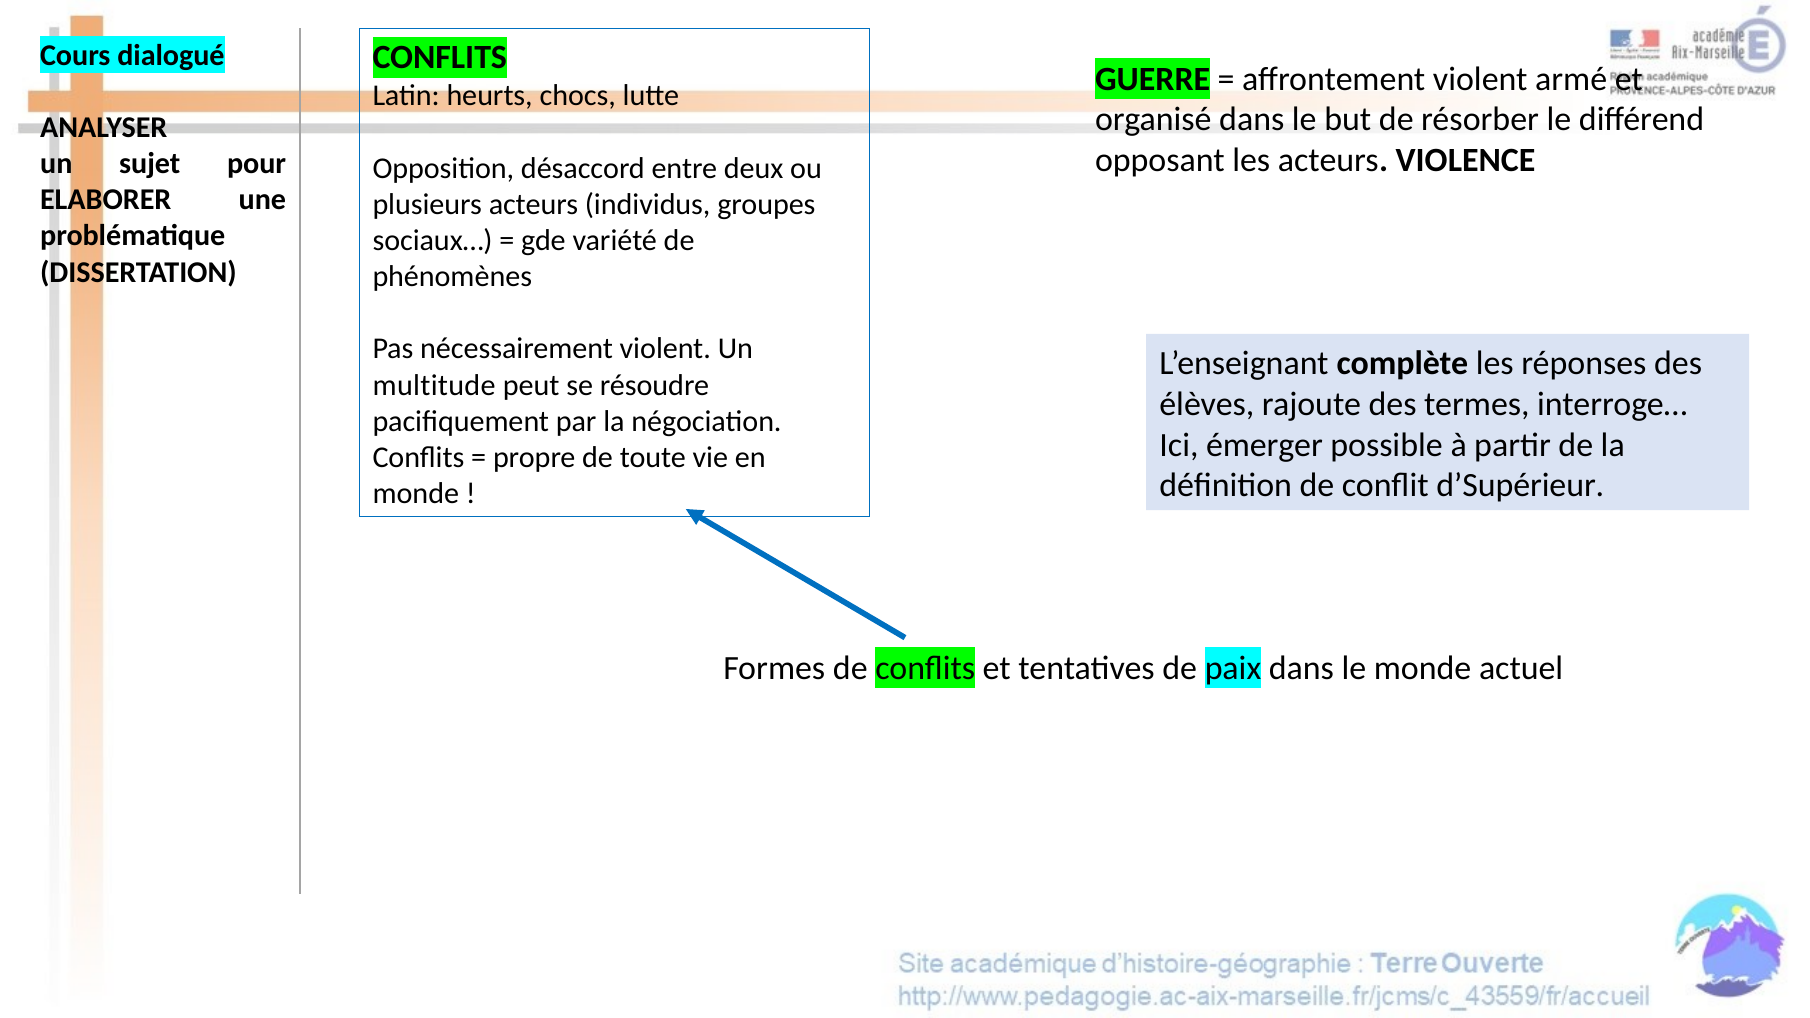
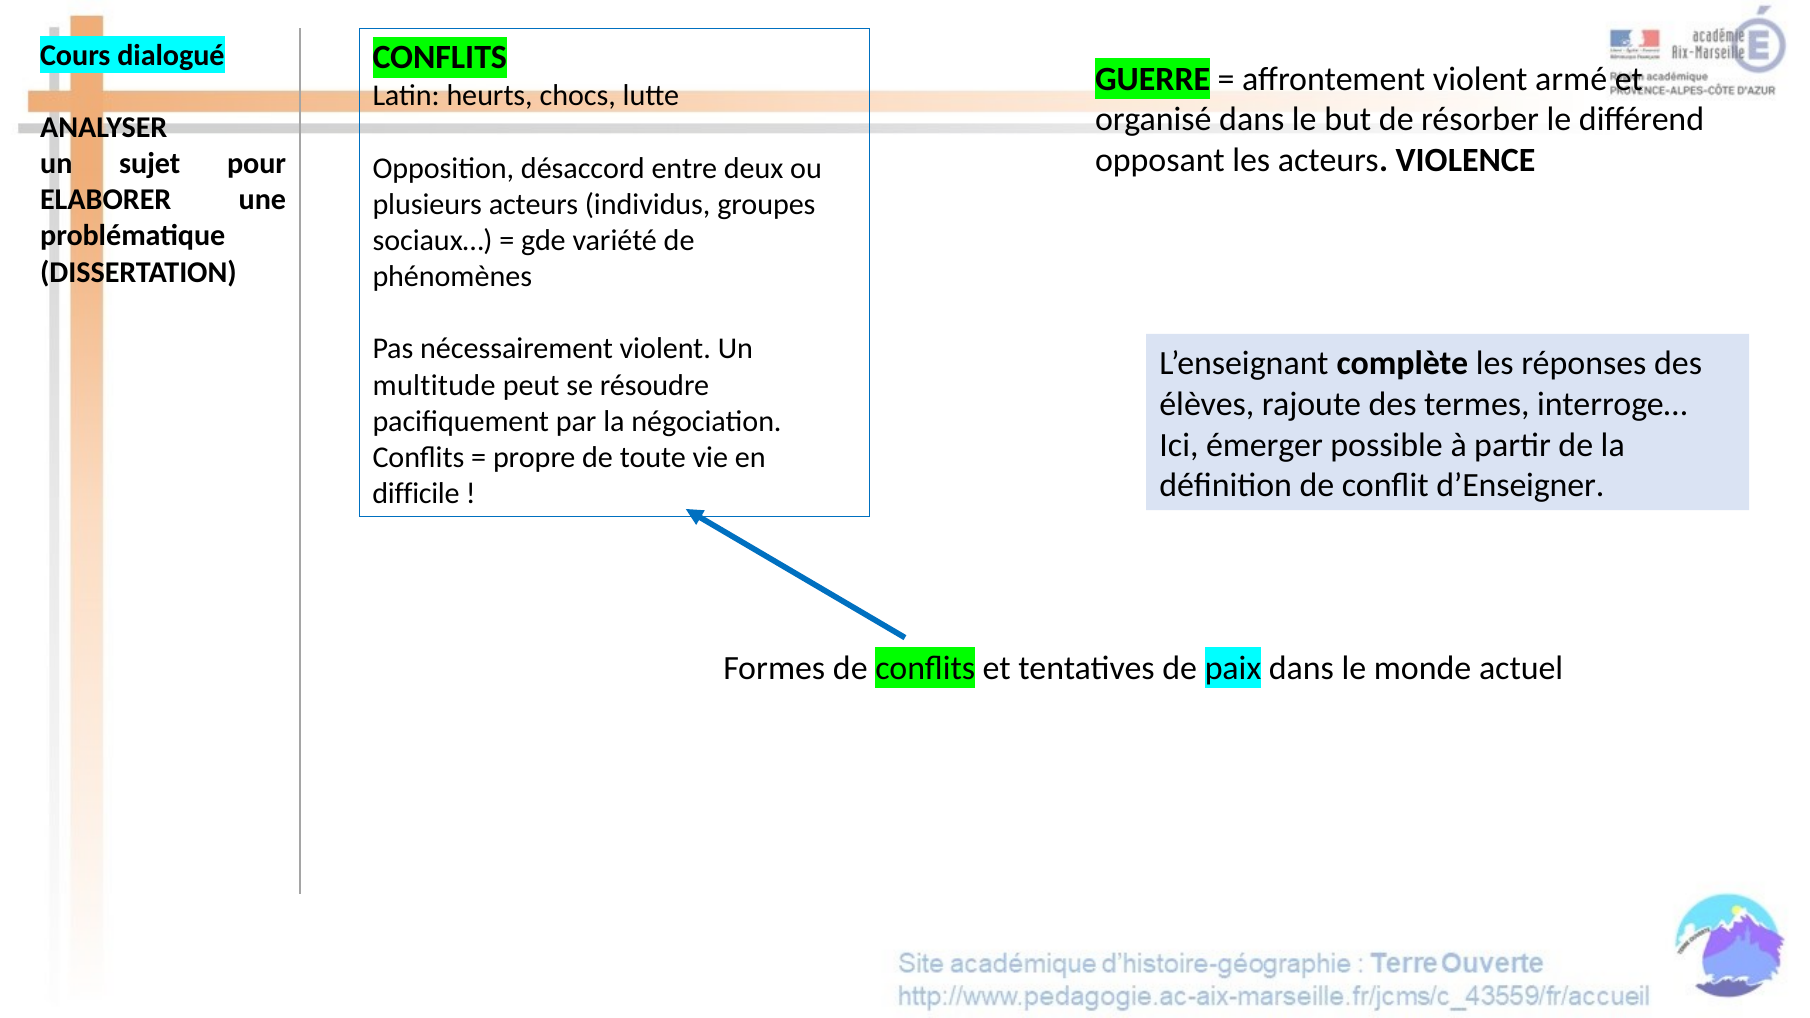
d’Supérieur: d’Supérieur -> d’Enseigner
monde at (416, 494): monde -> difficile
